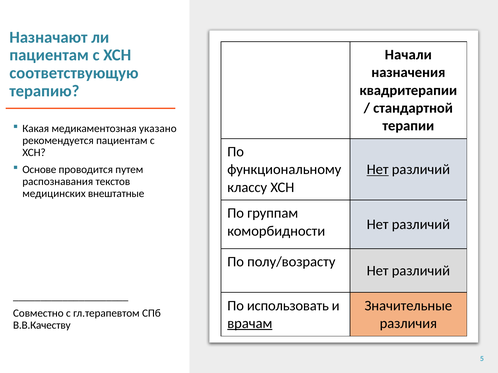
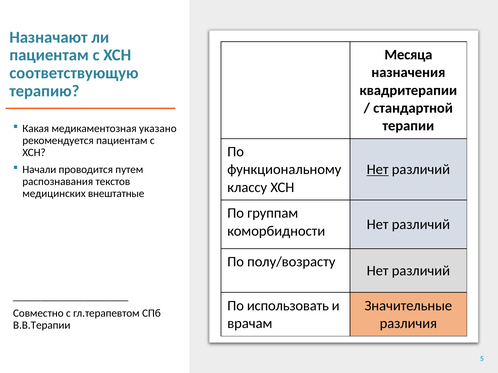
Начали: Начали -> Месяца
Основе: Основе -> Начали
врачам underline: present -> none
В.В.Качеству: В.В.Качеству -> В.В.Терапии
